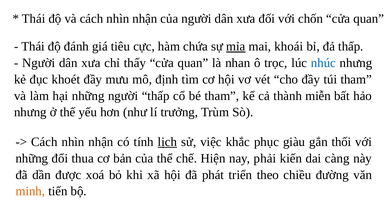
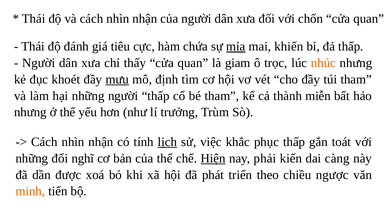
khoái: khoái -> khiến
nhan: nhan -> giam
nhúc colour: blue -> orange
mưu underline: none -> present
phục giàu: giàu -> thấp
thối: thối -> toát
thua: thua -> nghĩ
Hiện underline: none -> present
đường: đường -> ngược
